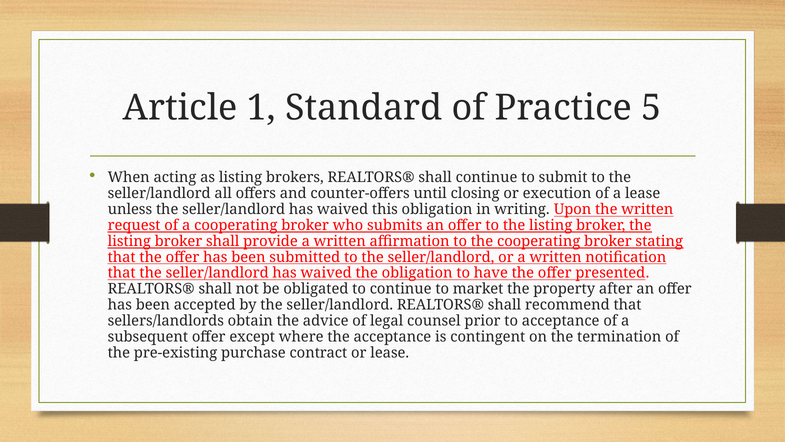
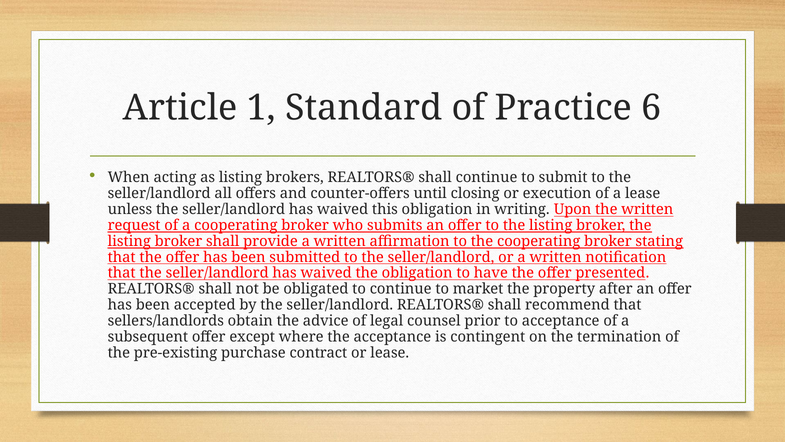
5: 5 -> 6
